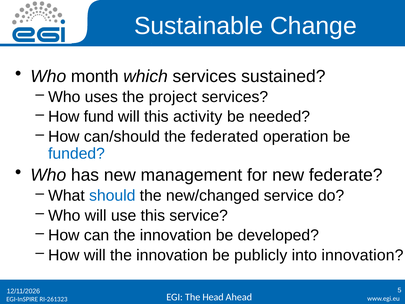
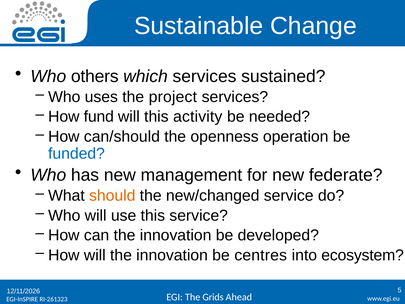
month: month -> others
federated: federated -> openness
should colour: blue -> orange
publicly: publicly -> centres
into innovation: innovation -> ecosystem
Head: Head -> Grids
